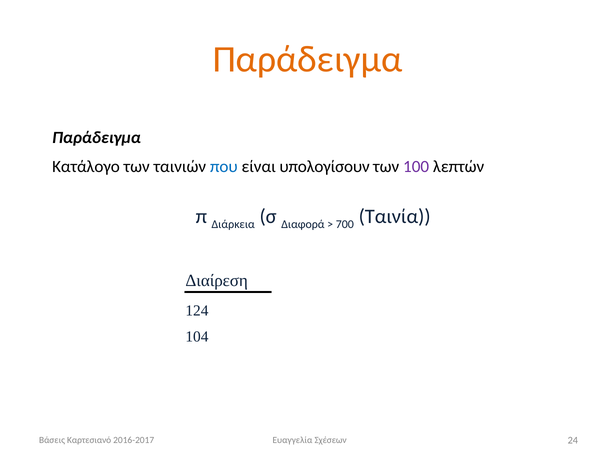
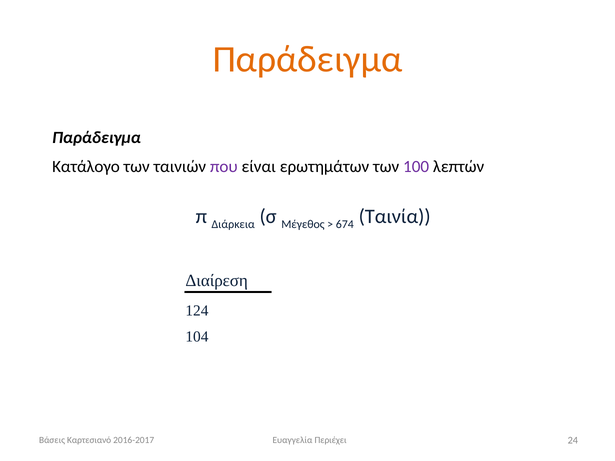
που colour: blue -> purple
υπολογίσουν: υπολογίσουν -> ερωτημάτων
Διαφορά: Διαφορά -> Μέγεθος
700: 700 -> 674
Σχέσεων: Σχέσεων -> Περιέχει
